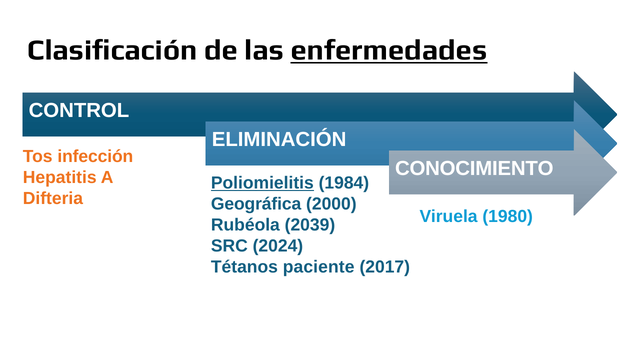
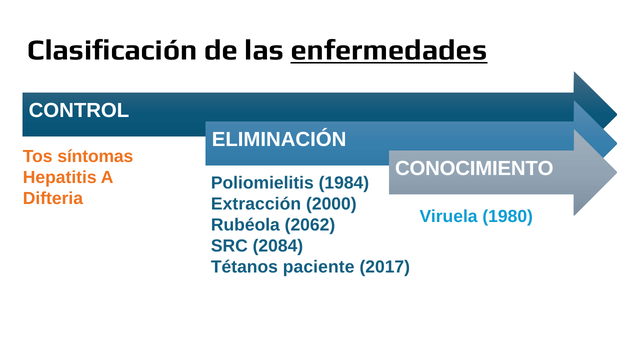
infección: infección -> síntomas
Poliomielitis underline: present -> none
Geográfica: Geográfica -> Extracción
2039: 2039 -> 2062
2024: 2024 -> 2084
